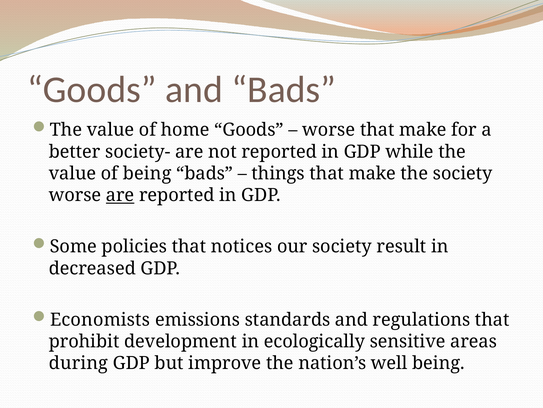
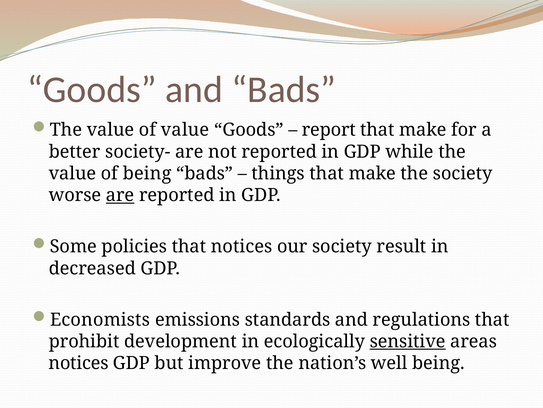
of home: home -> value
worse at (329, 130): worse -> report
sensitive underline: none -> present
during at (78, 363): during -> notices
